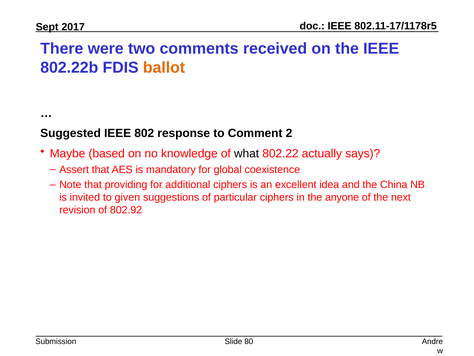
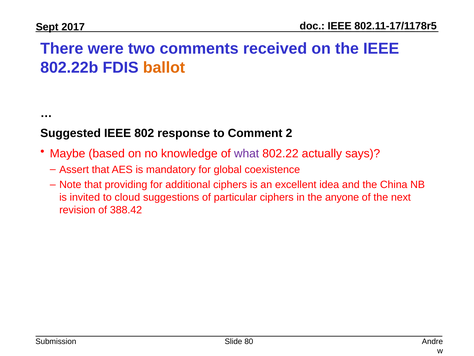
what colour: black -> purple
given: given -> cloud
802.92: 802.92 -> 388.42
